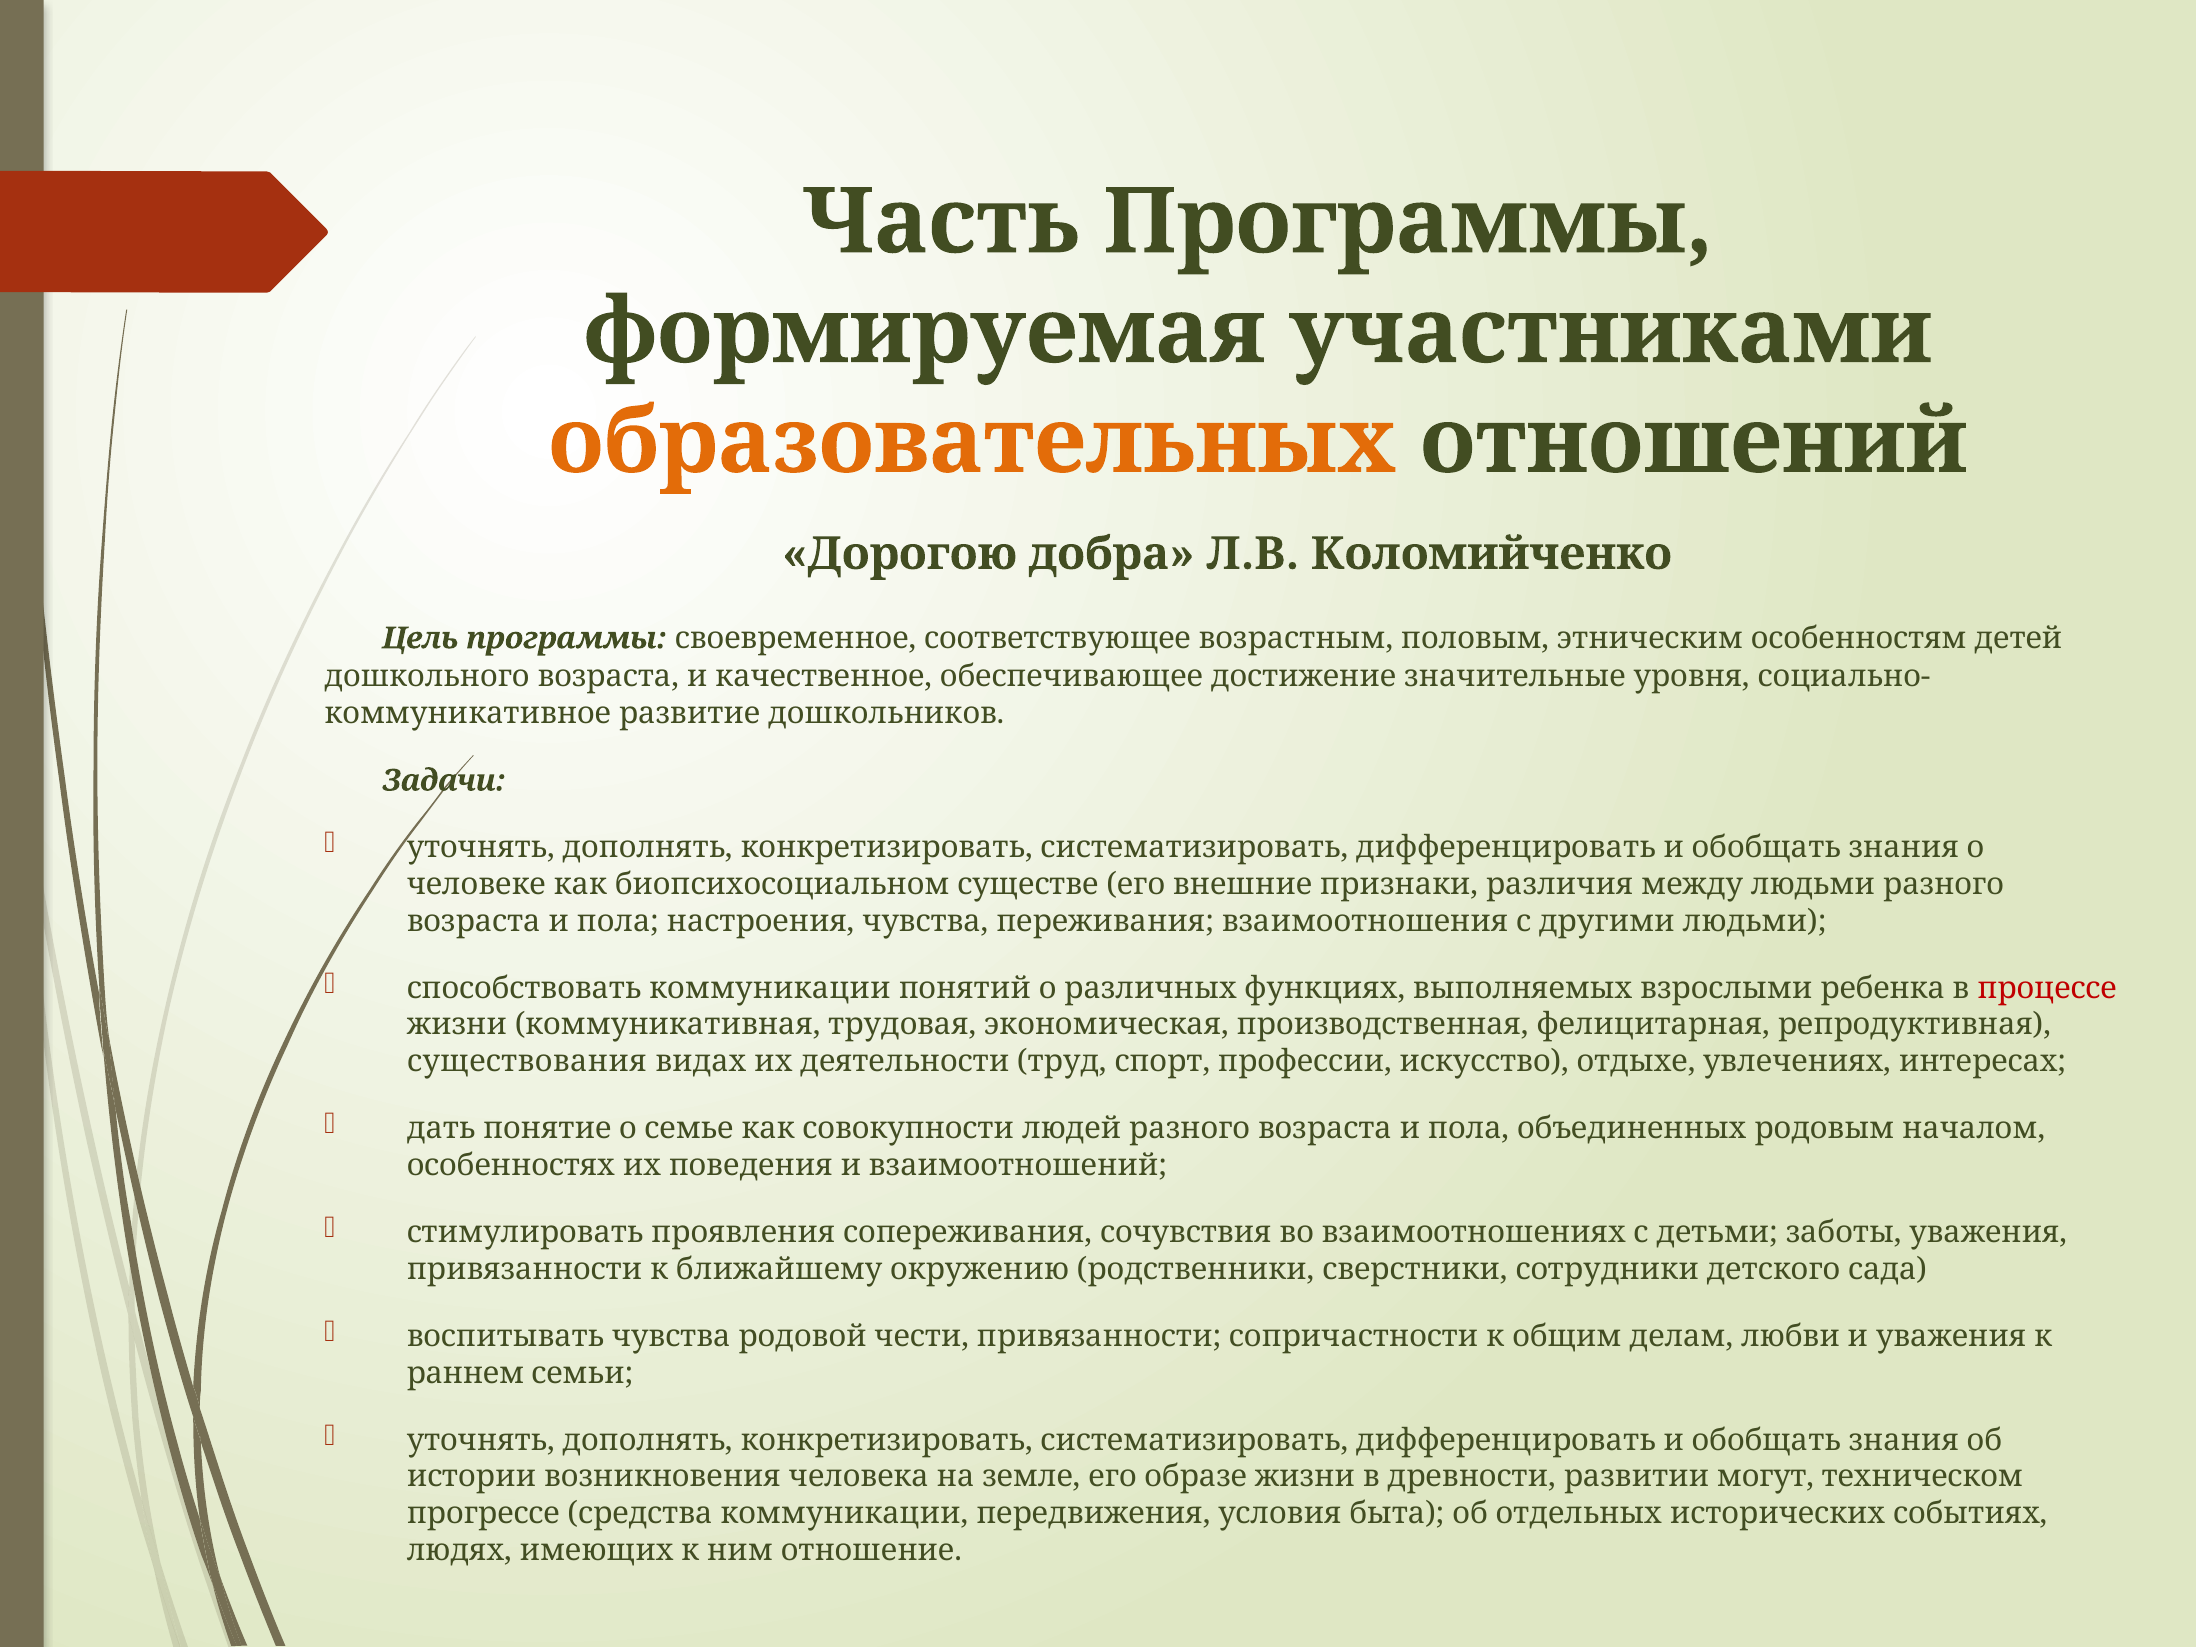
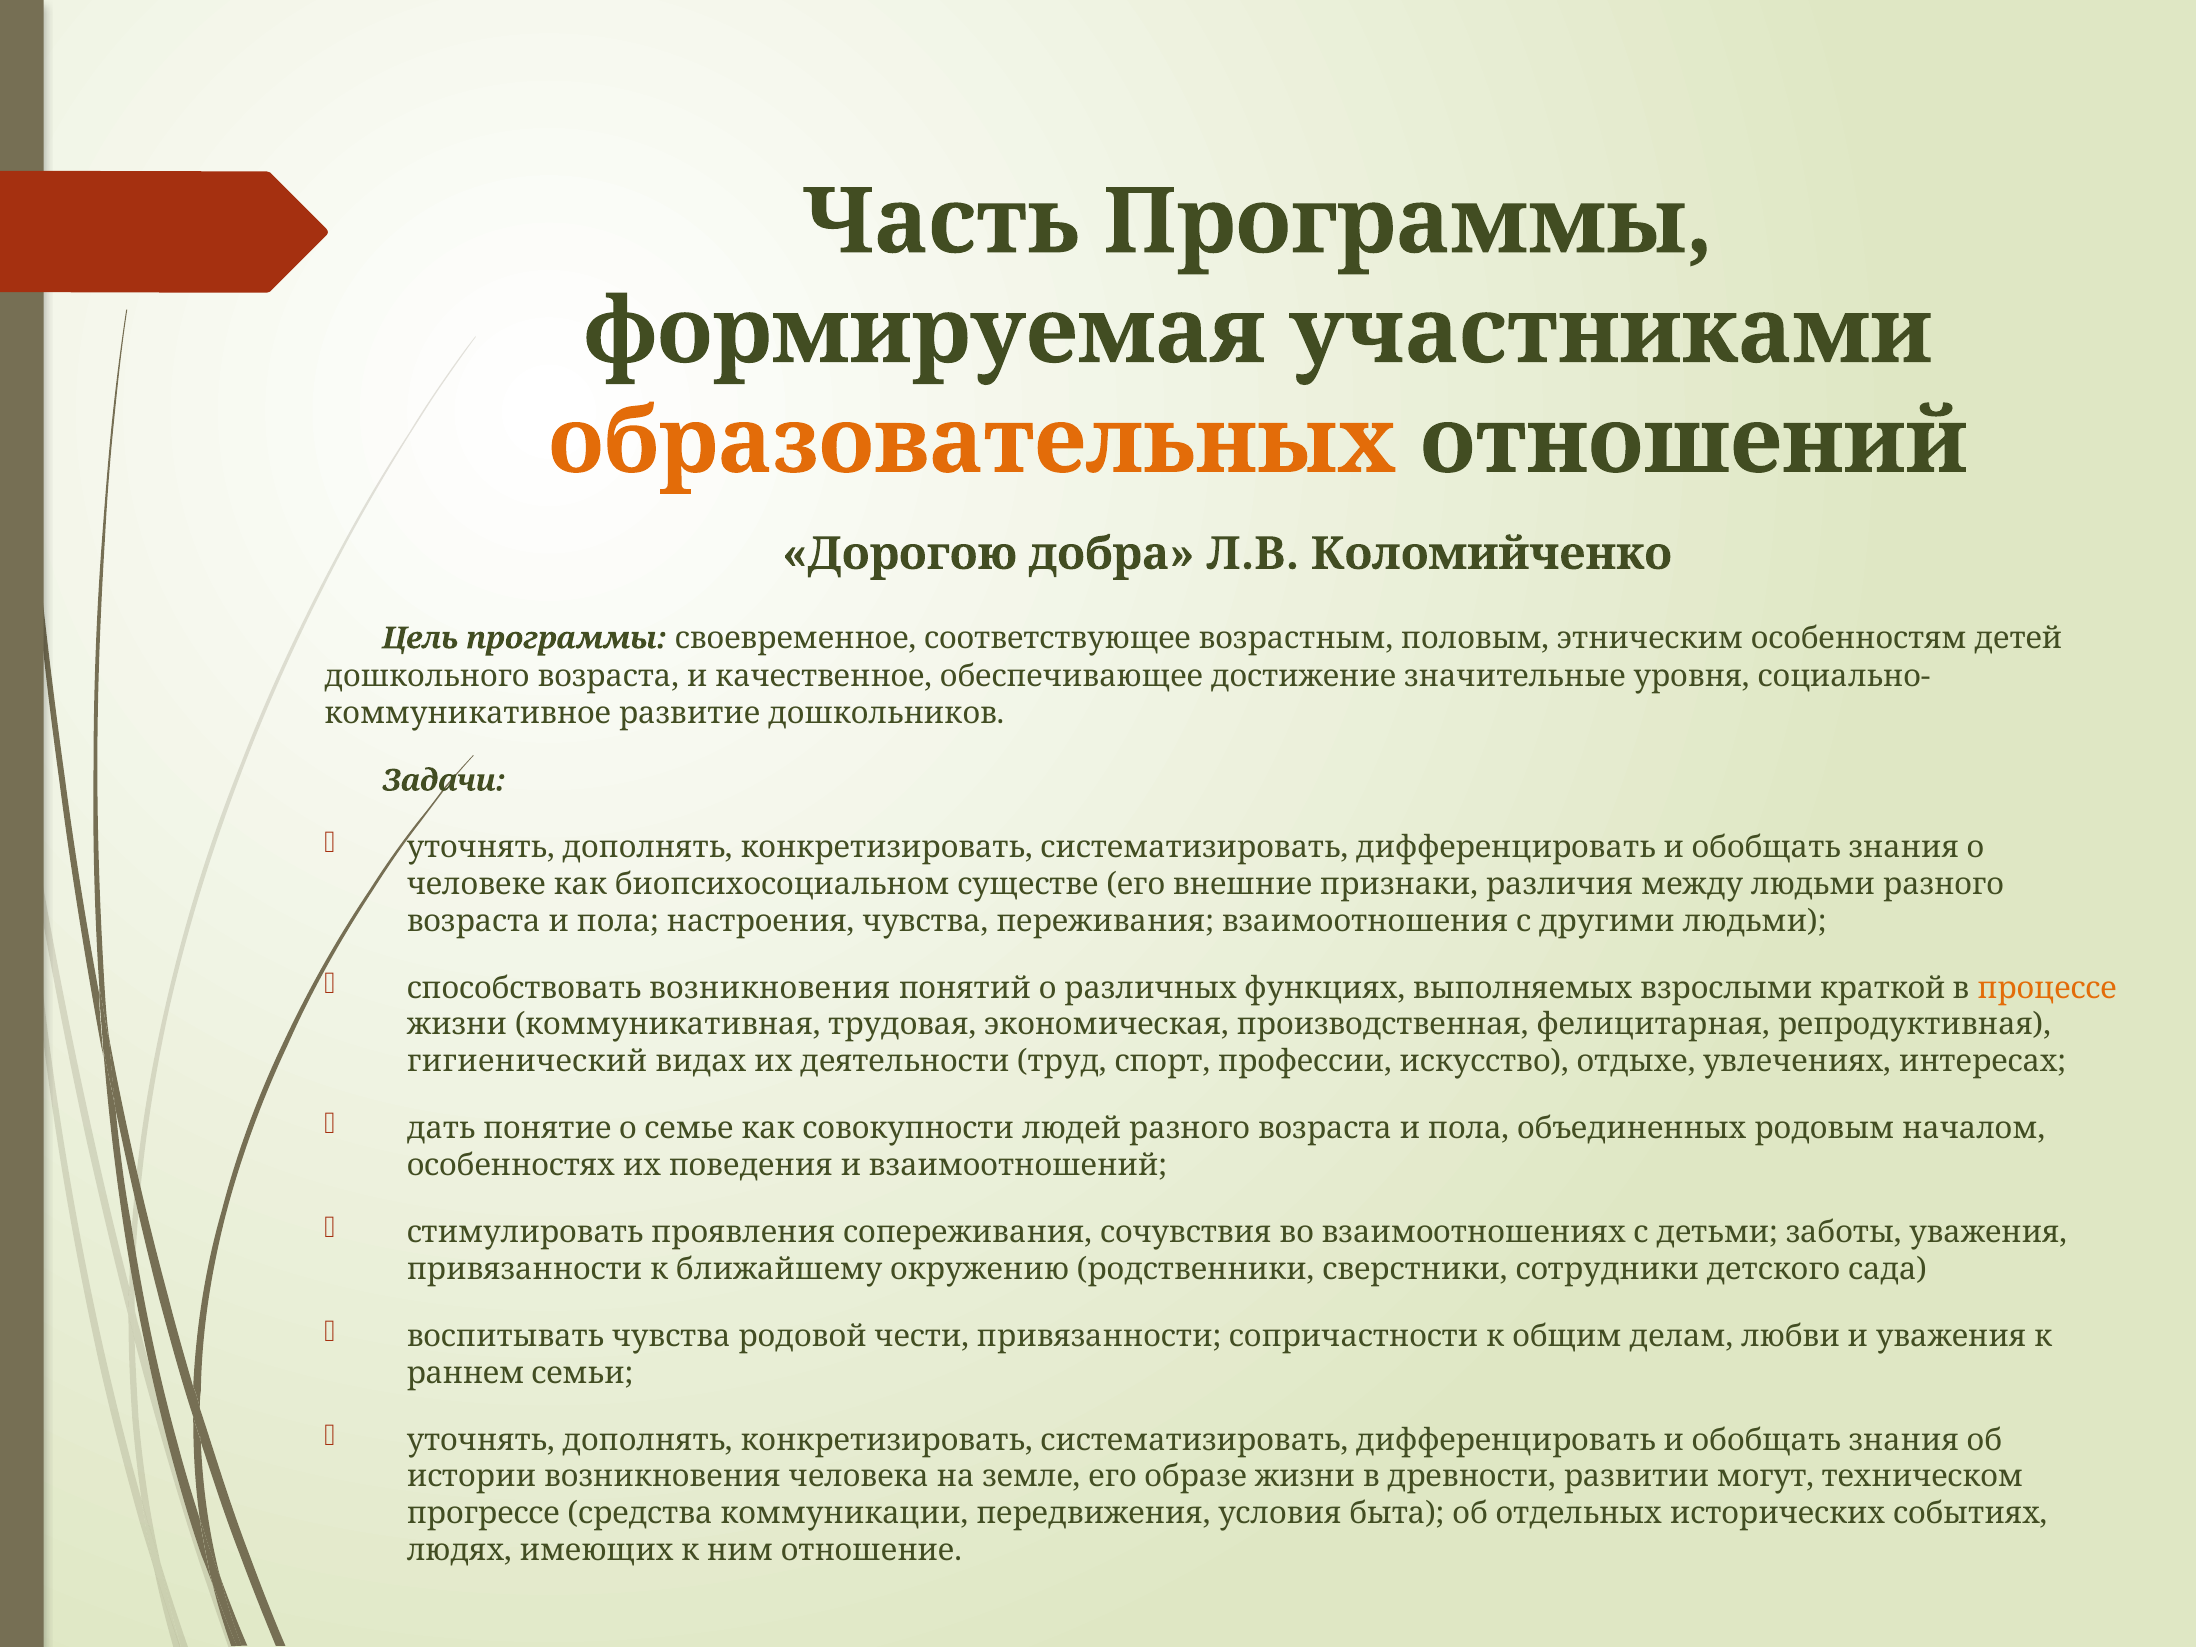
способствовать коммуникации: коммуникации -> возникновения
ребенка: ребенка -> краткой
процессе colour: red -> orange
существования: существования -> гигиенический
